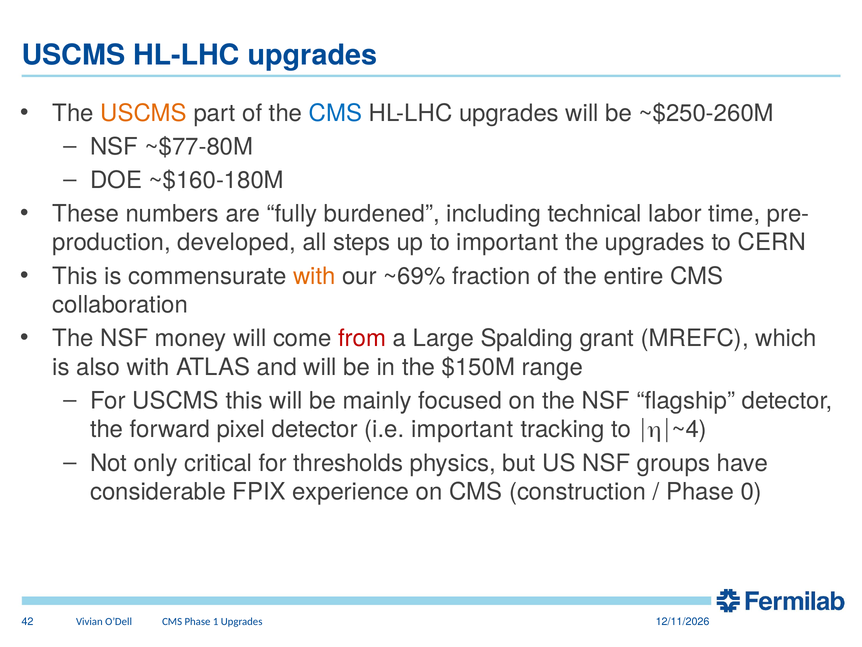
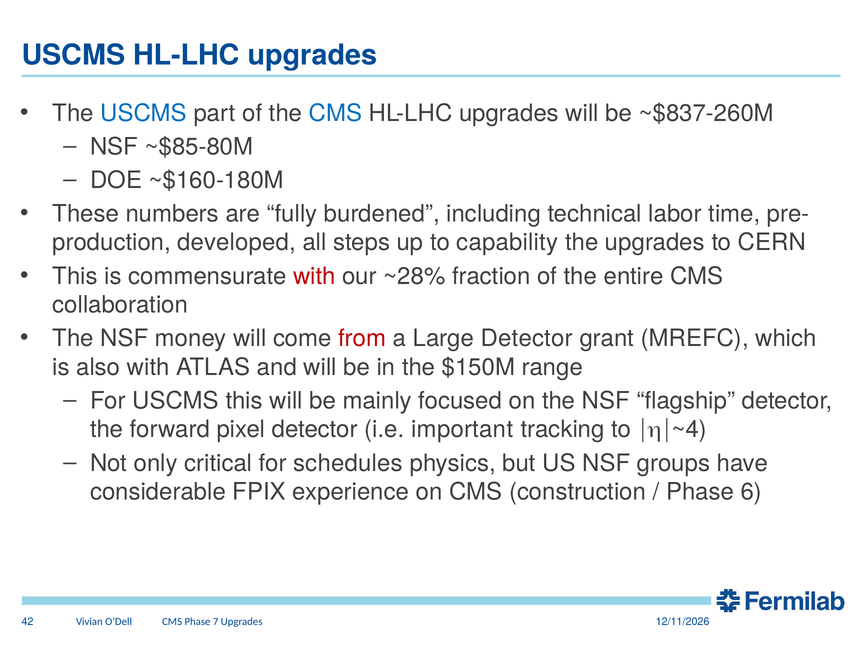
USCMS at (144, 113) colour: orange -> blue
~$250-260M: ~$250-260M -> ~$837-260M
~$77-80M: ~$77-80M -> ~$85-80M
to important: important -> capability
with at (314, 276) colour: orange -> red
~69%: ~69% -> ~28%
Large Spalding: Spalding -> Detector
thresholds: thresholds -> schedules
0: 0 -> 6
1: 1 -> 7
